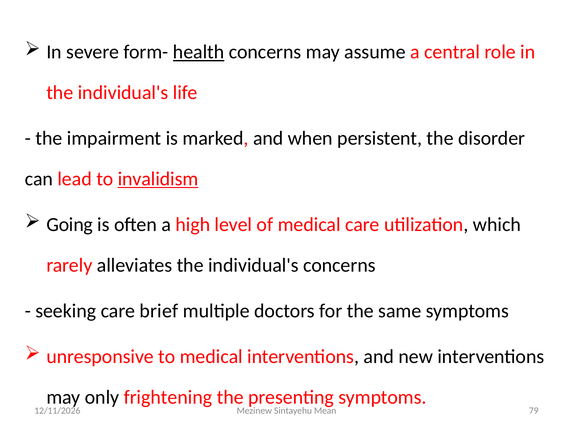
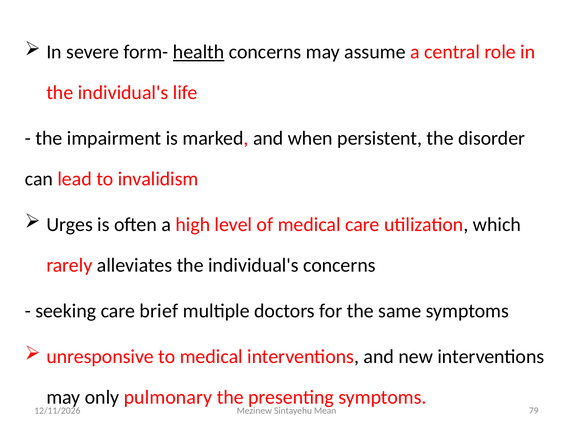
invalidism underline: present -> none
Going: Going -> Urges
frightening: frightening -> pulmonary
